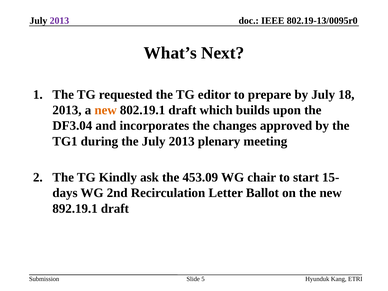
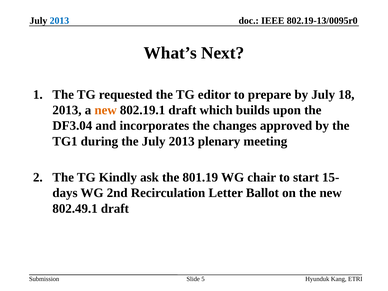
2013 at (59, 21) colour: purple -> blue
453.09: 453.09 -> 801.19
892.19.1: 892.19.1 -> 802.49.1
